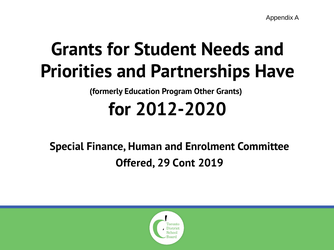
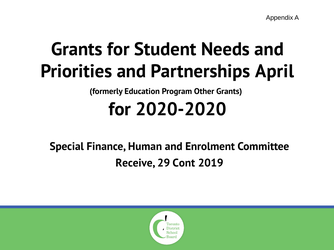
Have: Have -> April
2012-2020: 2012-2020 -> 2020-2020
Offered: Offered -> Receive
